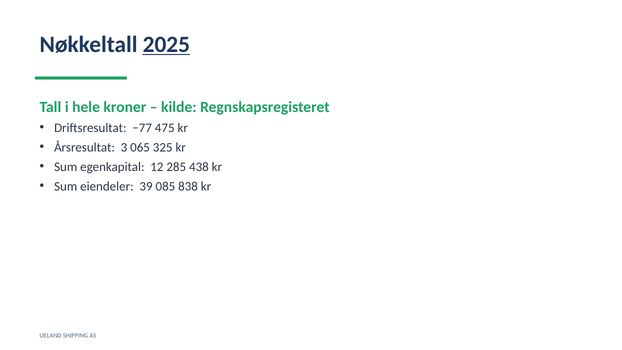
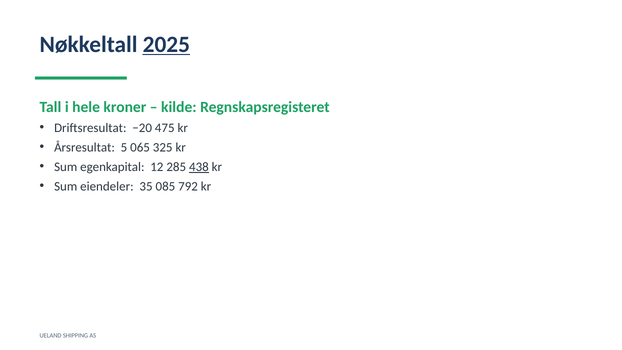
−77: −77 -> −20
3: 3 -> 5
438 underline: none -> present
39: 39 -> 35
838: 838 -> 792
